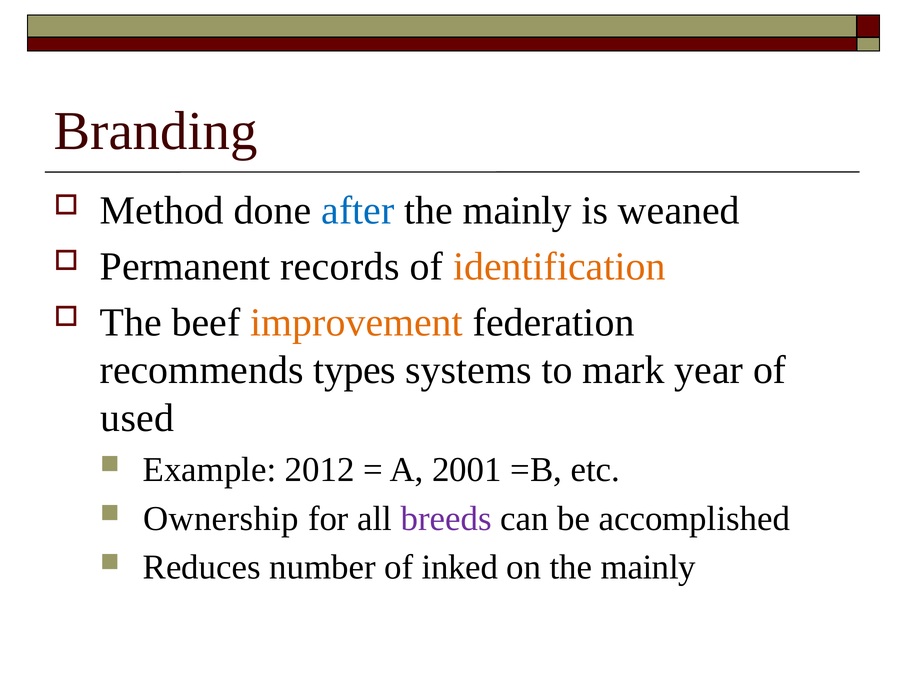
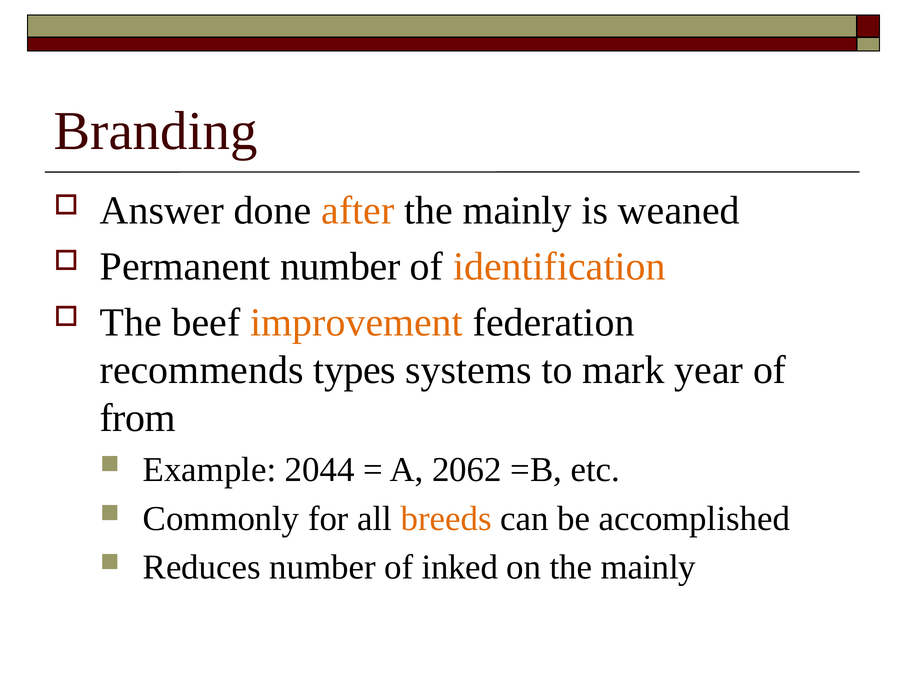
Method: Method -> Answer
after colour: blue -> orange
Permanent records: records -> number
used: used -> from
2012: 2012 -> 2044
2001: 2001 -> 2062
Ownership: Ownership -> Commonly
breeds colour: purple -> orange
